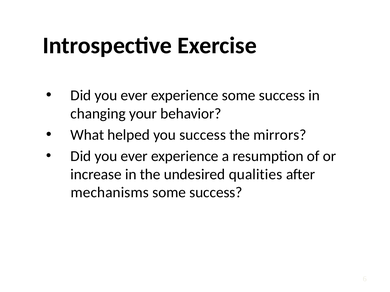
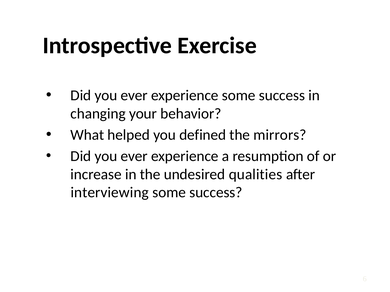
you success: success -> defined
mechanisms: mechanisms -> interviewing
